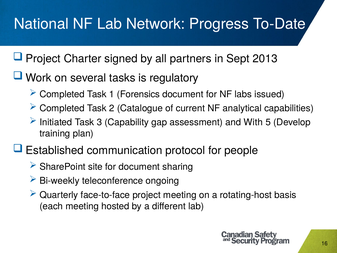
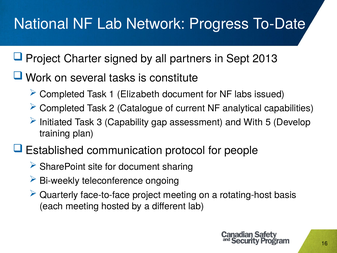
regulatory: regulatory -> constitute
Forensics: Forensics -> Elizabeth
